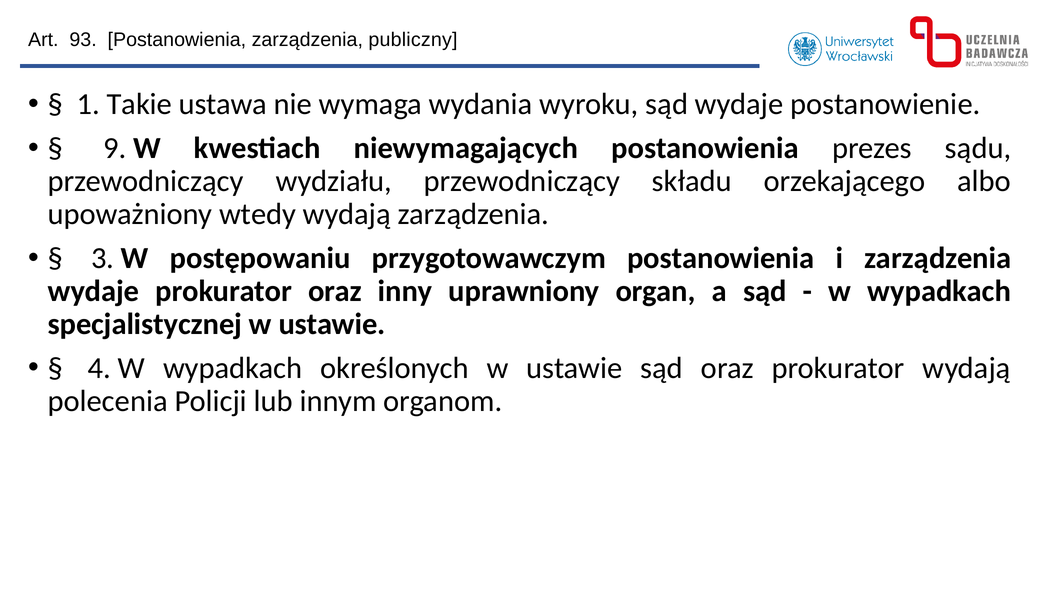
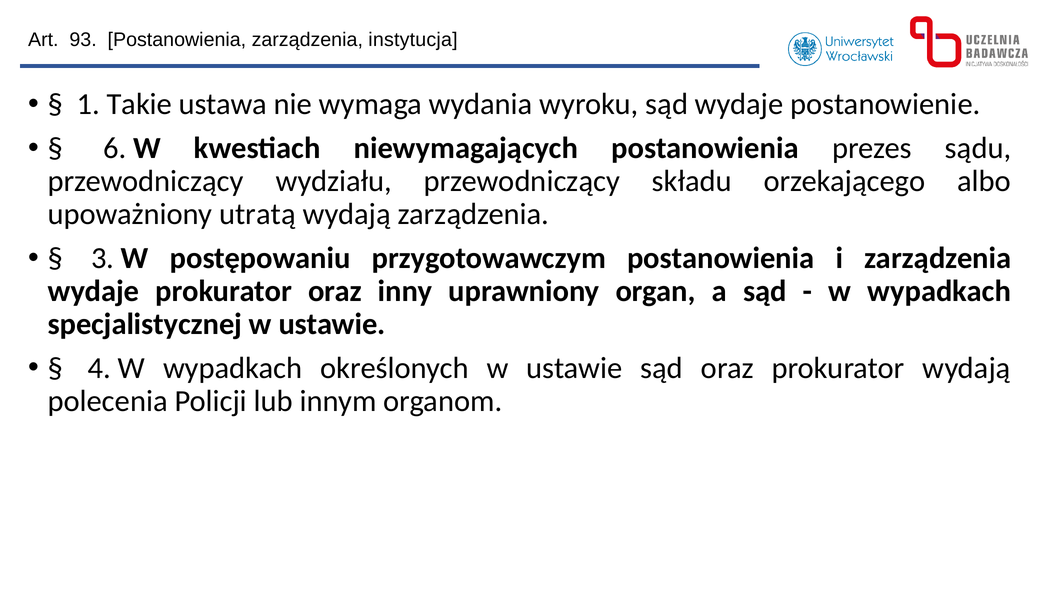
publiczny: publiczny -> instytucja
9: 9 -> 6
wtedy: wtedy -> utratą
